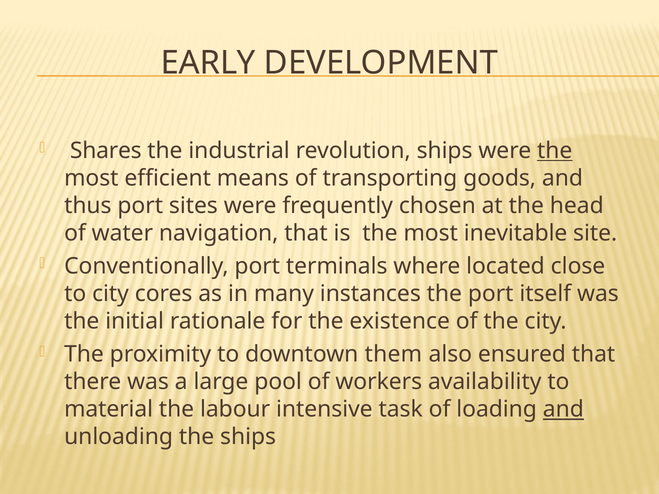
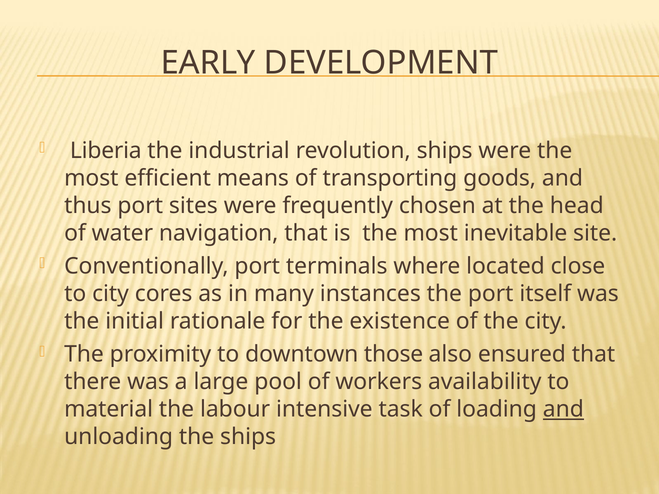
Shares: Shares -> Liberia
the at (555, 151) underline: present -> none
them: them -> those
